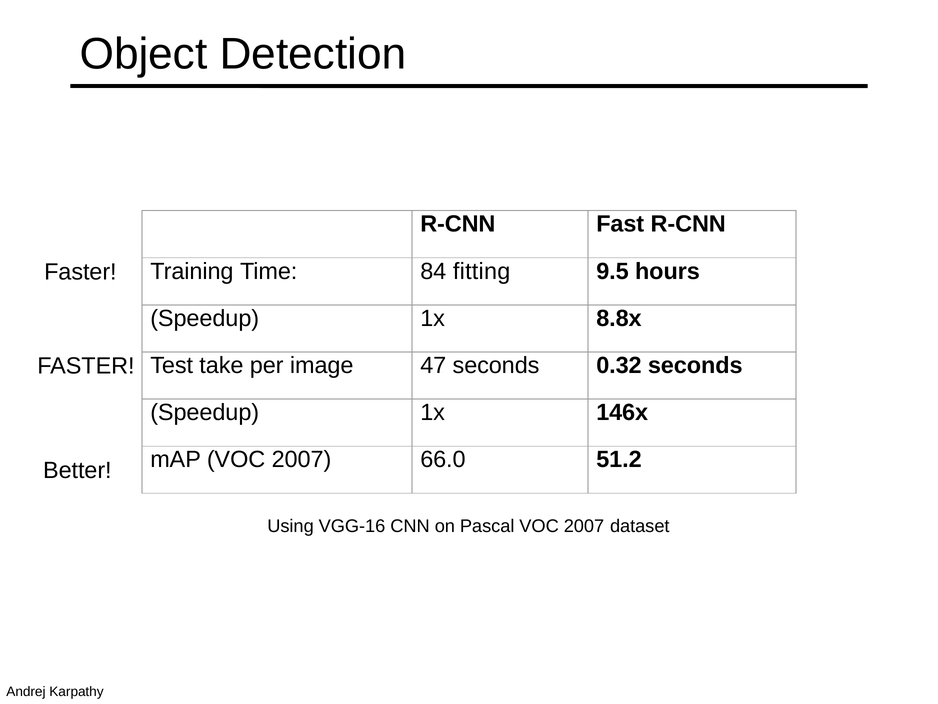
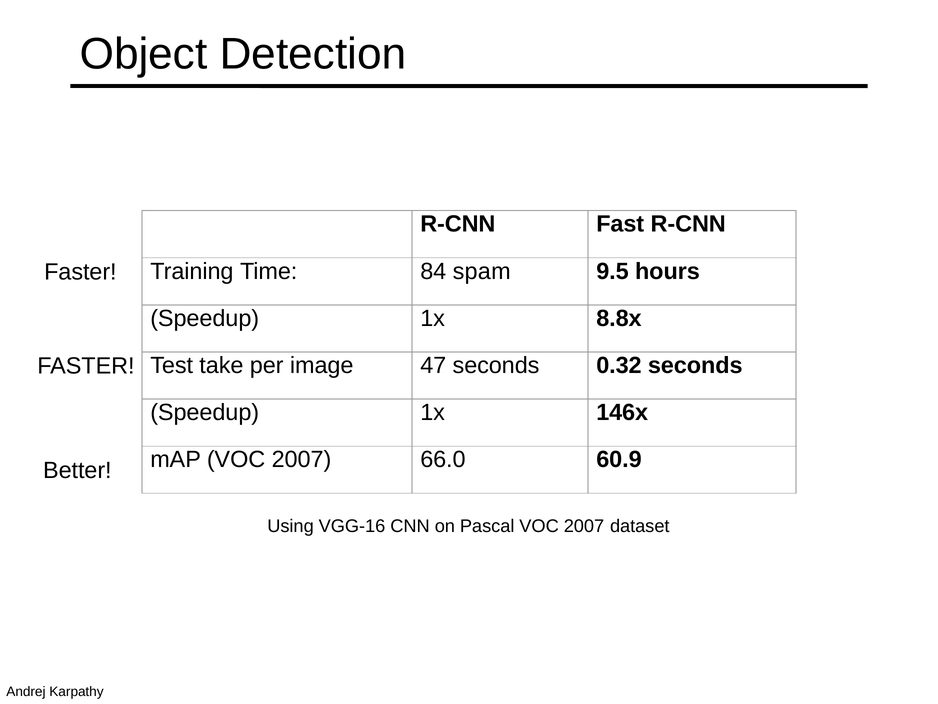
fitting: fitting -> spam
51.2: 51.2 -> 60.9
